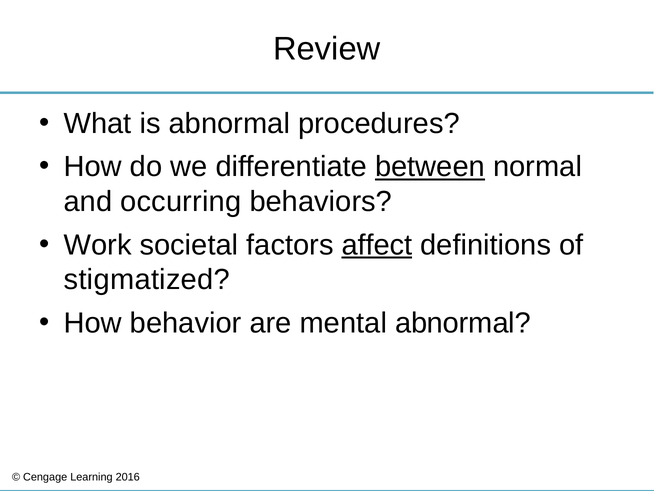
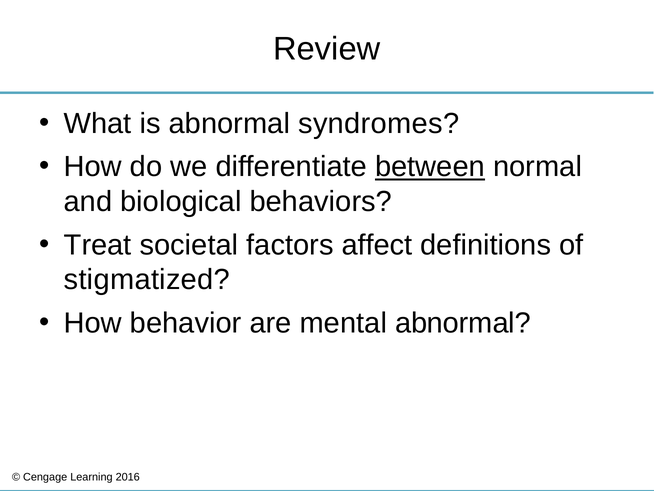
procedures: procedures -> syndromes
occurring: occurring -> biological
Work: Work -> Treat
affect underline: present -> none
